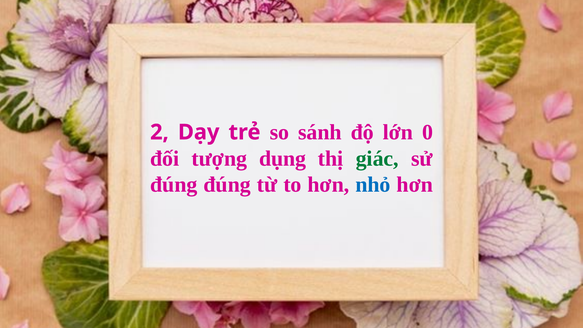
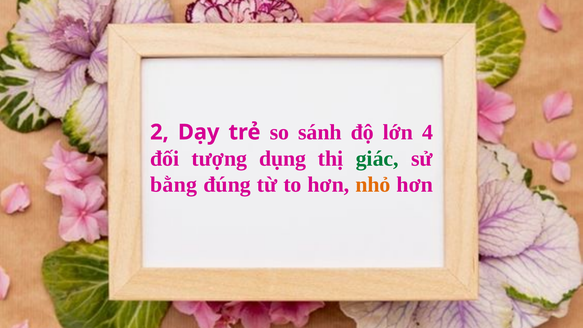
0: 0 -> 4
đúng at (174, 185): đúng -> bằng
nhỏ colour: blue -> orange
